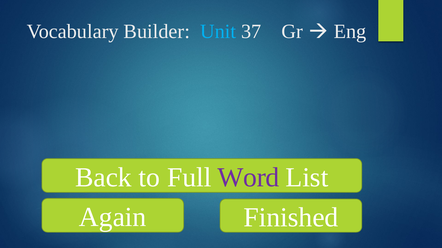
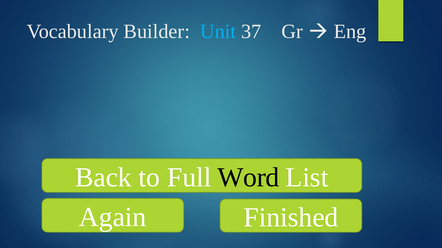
Word colour: purple -> black
